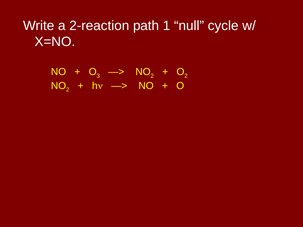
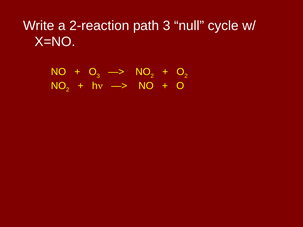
path 1: 1 -> 3
